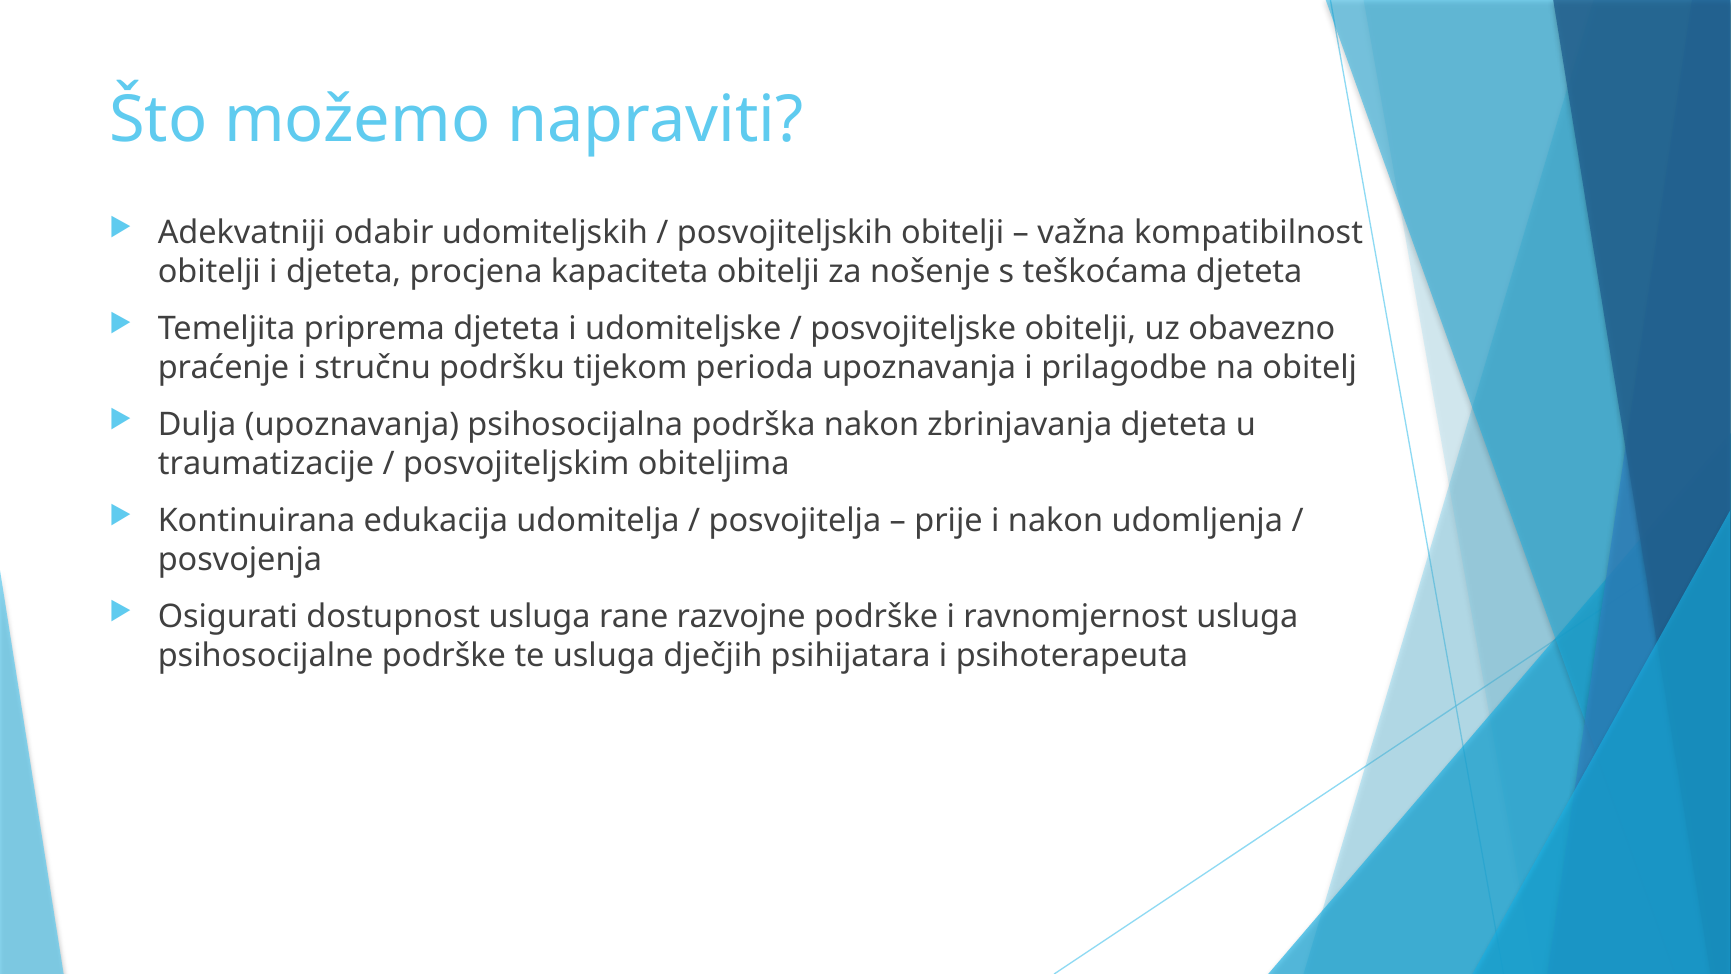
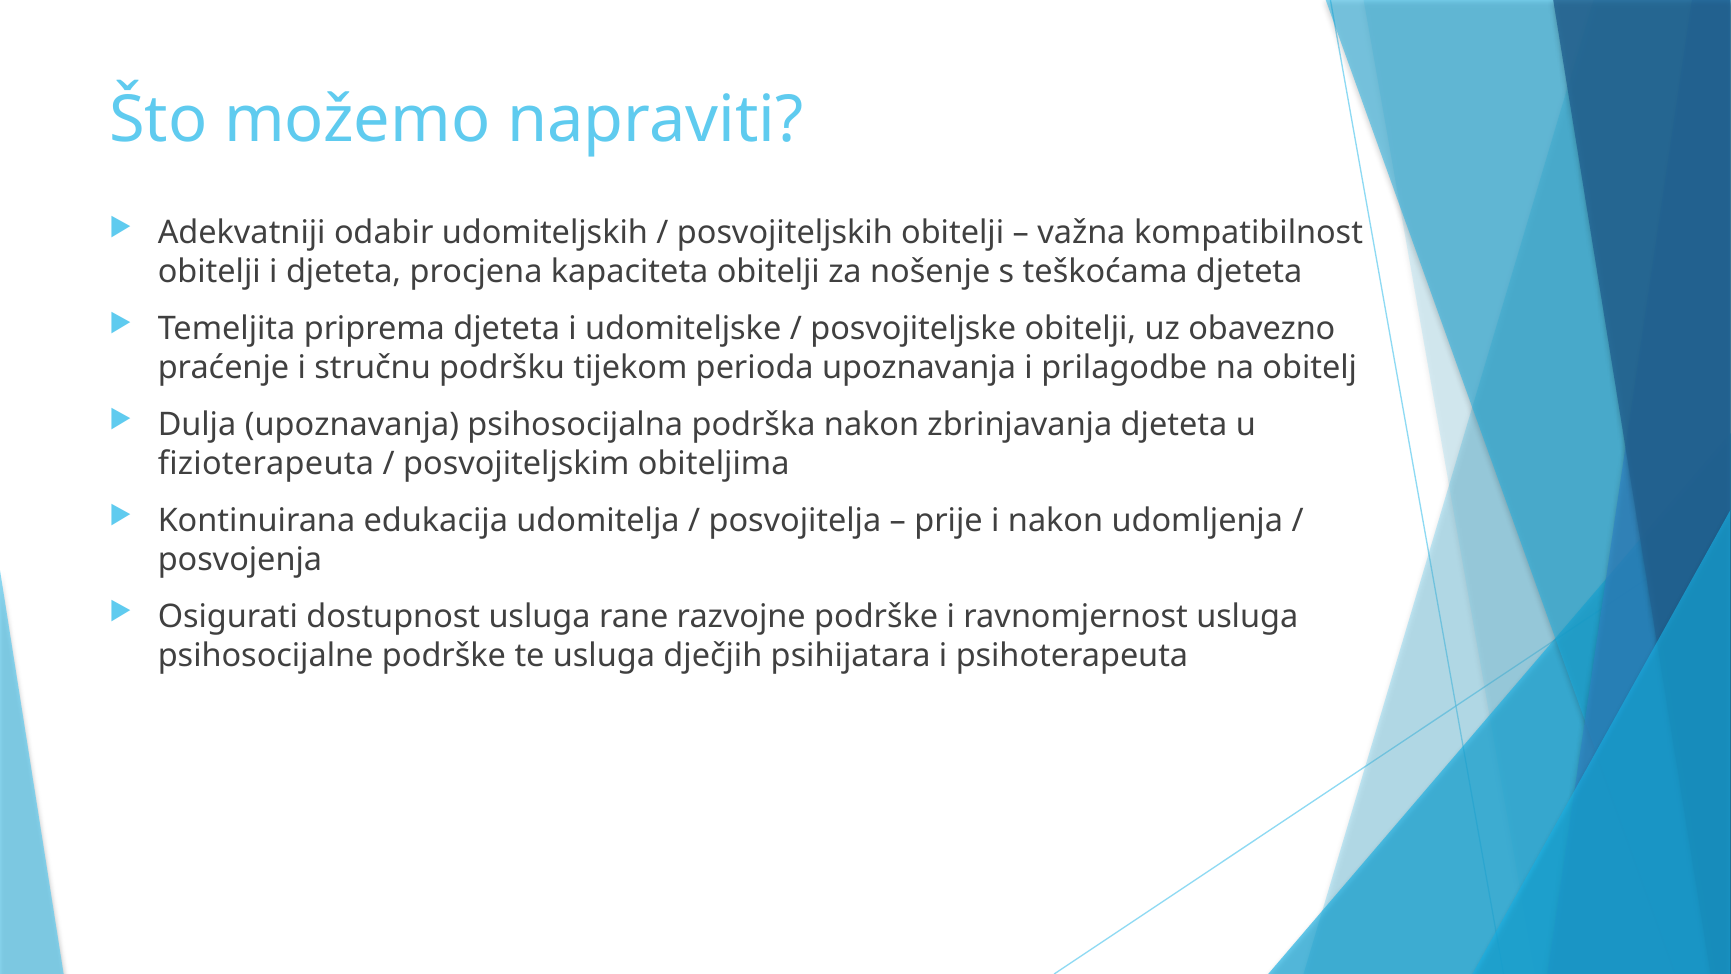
traumatizacije: traumatizacije -> fizioterapeuta
